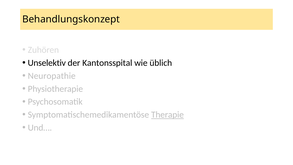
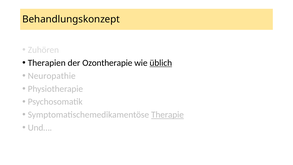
Unselektiv: Unselektiv -> Therapien
Kantonsspital: Kantonsspital -> Ozontherapie
üblich underline: none -> present
